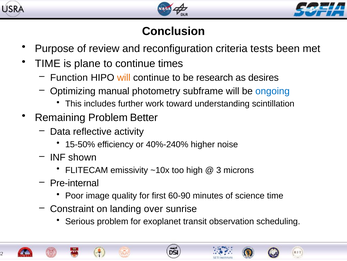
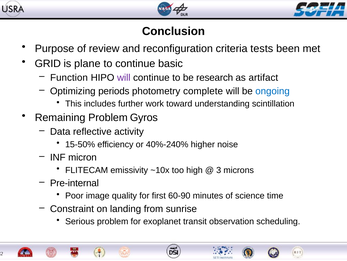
TIME at (48, 63): TIME -> GRID
times: times -> basic
will at (124, 77) colour: orange -> purple
desires: desires -> artifact
manual: manual -> periods
subframe: subframe -> complete
Better: Better -> Gyros
shown: shown -> micron
over: over -> from
